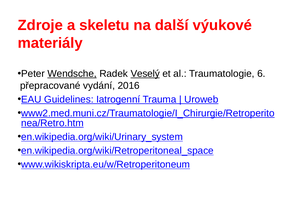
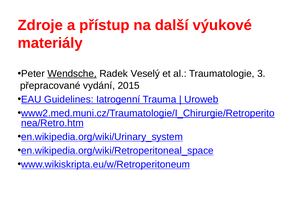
skeletu: skeletu -> přístup
Veselý underline: present -> none
6: 6 -> 3
2016: 2016 -> 2015
